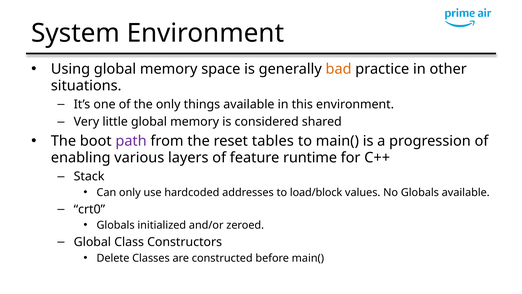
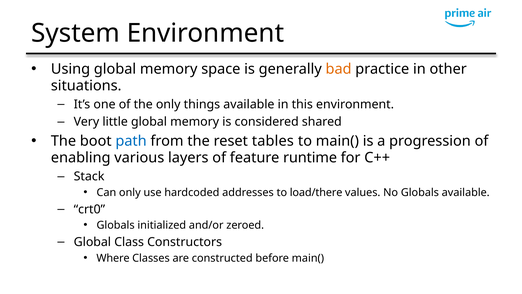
path colour: purple -> blue
load/block: load/block -> load/there
Delete: Delete -> Where
